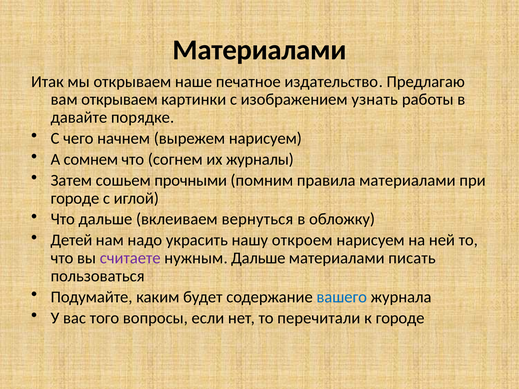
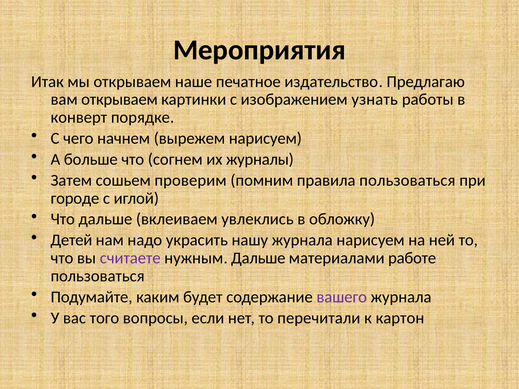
Материалами at (260, 50): Материалами -> Мероприятия
давайте: давайте -> конверт
сомнем: сомнем -> больше
прочными: прочными -> проверим
правила материалами: материалами -> пользоваться
вернуться: вернуться -> увлеклись
нашу откроем: откроем -> журнала
писать: писать -> работе
вашего colour: blue -> purple
к городе: городе -> картон
